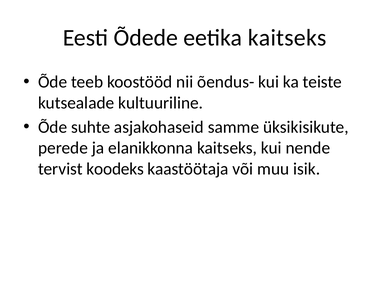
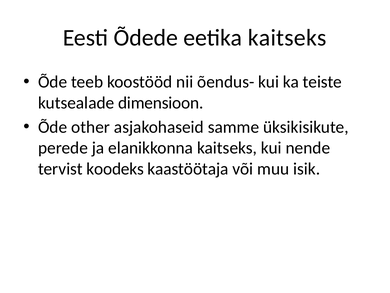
kultuuriline: kultuuriline -> dimensioon
suhte: suhte -> other
